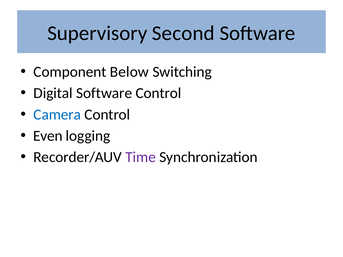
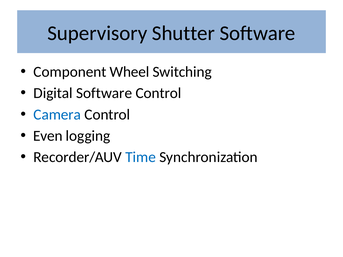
Second: Second -> Shutter
Below: Below -> Wheel
Time colour: purple -> blue
